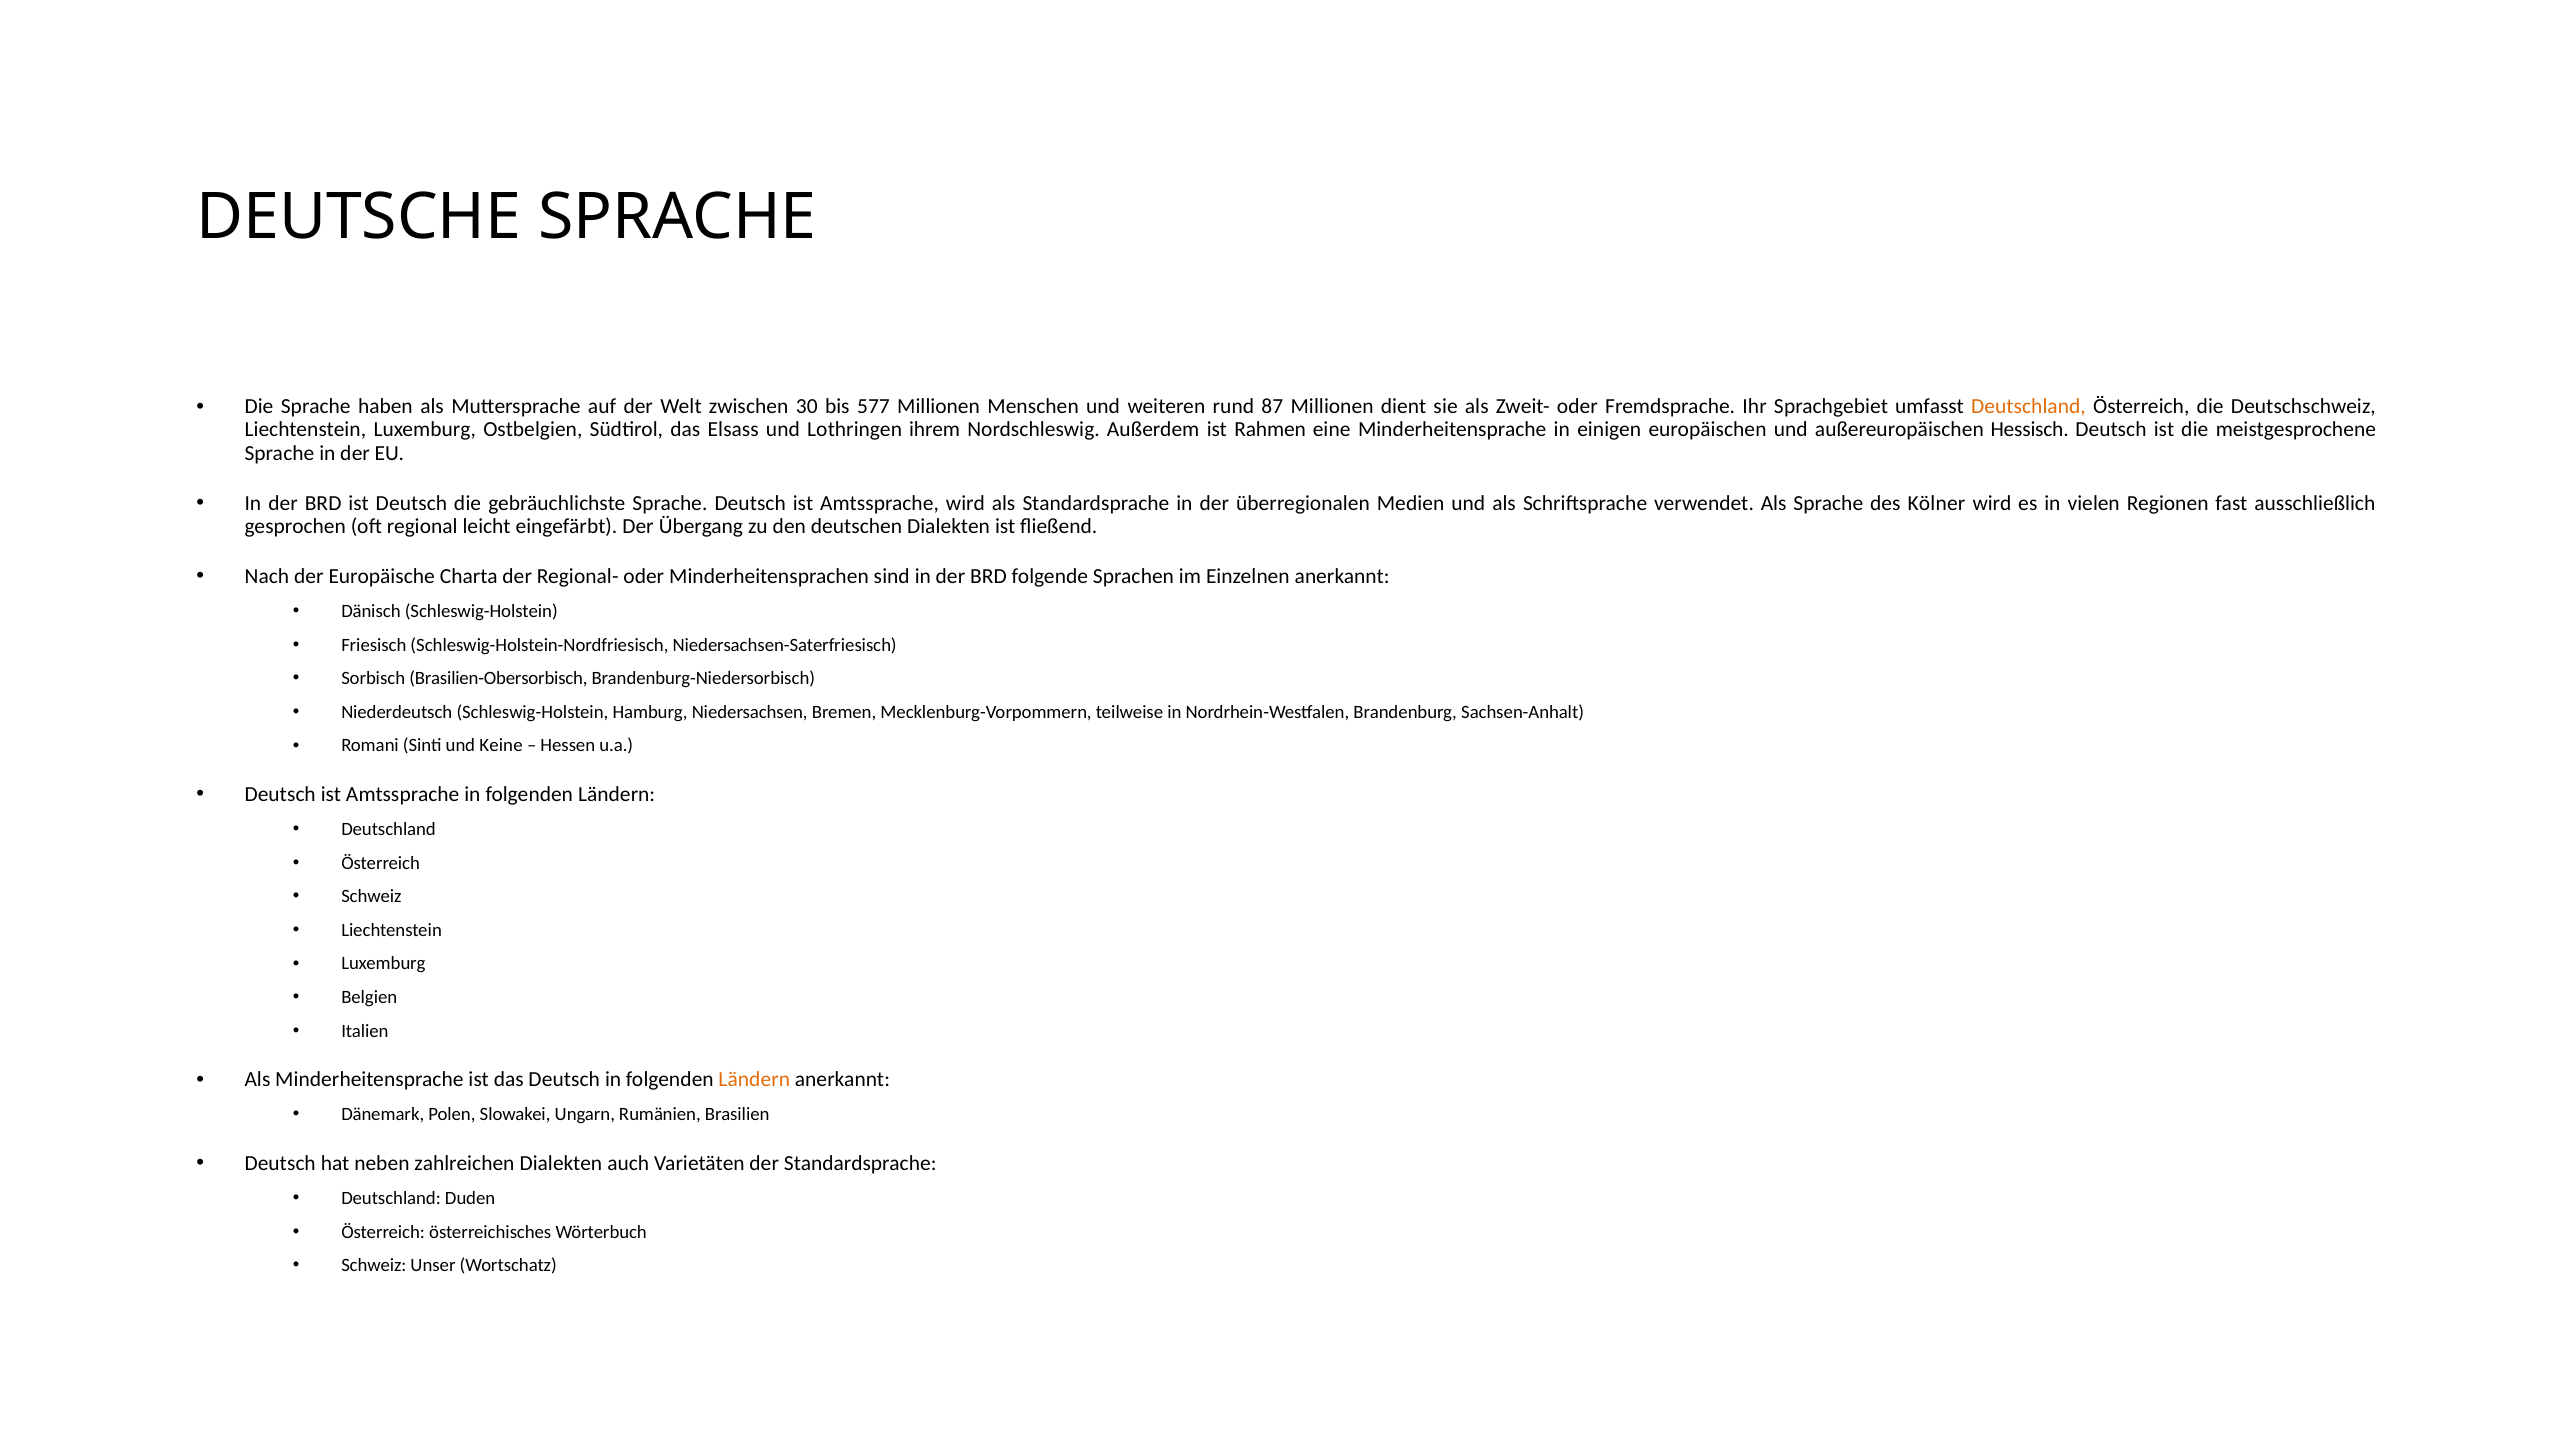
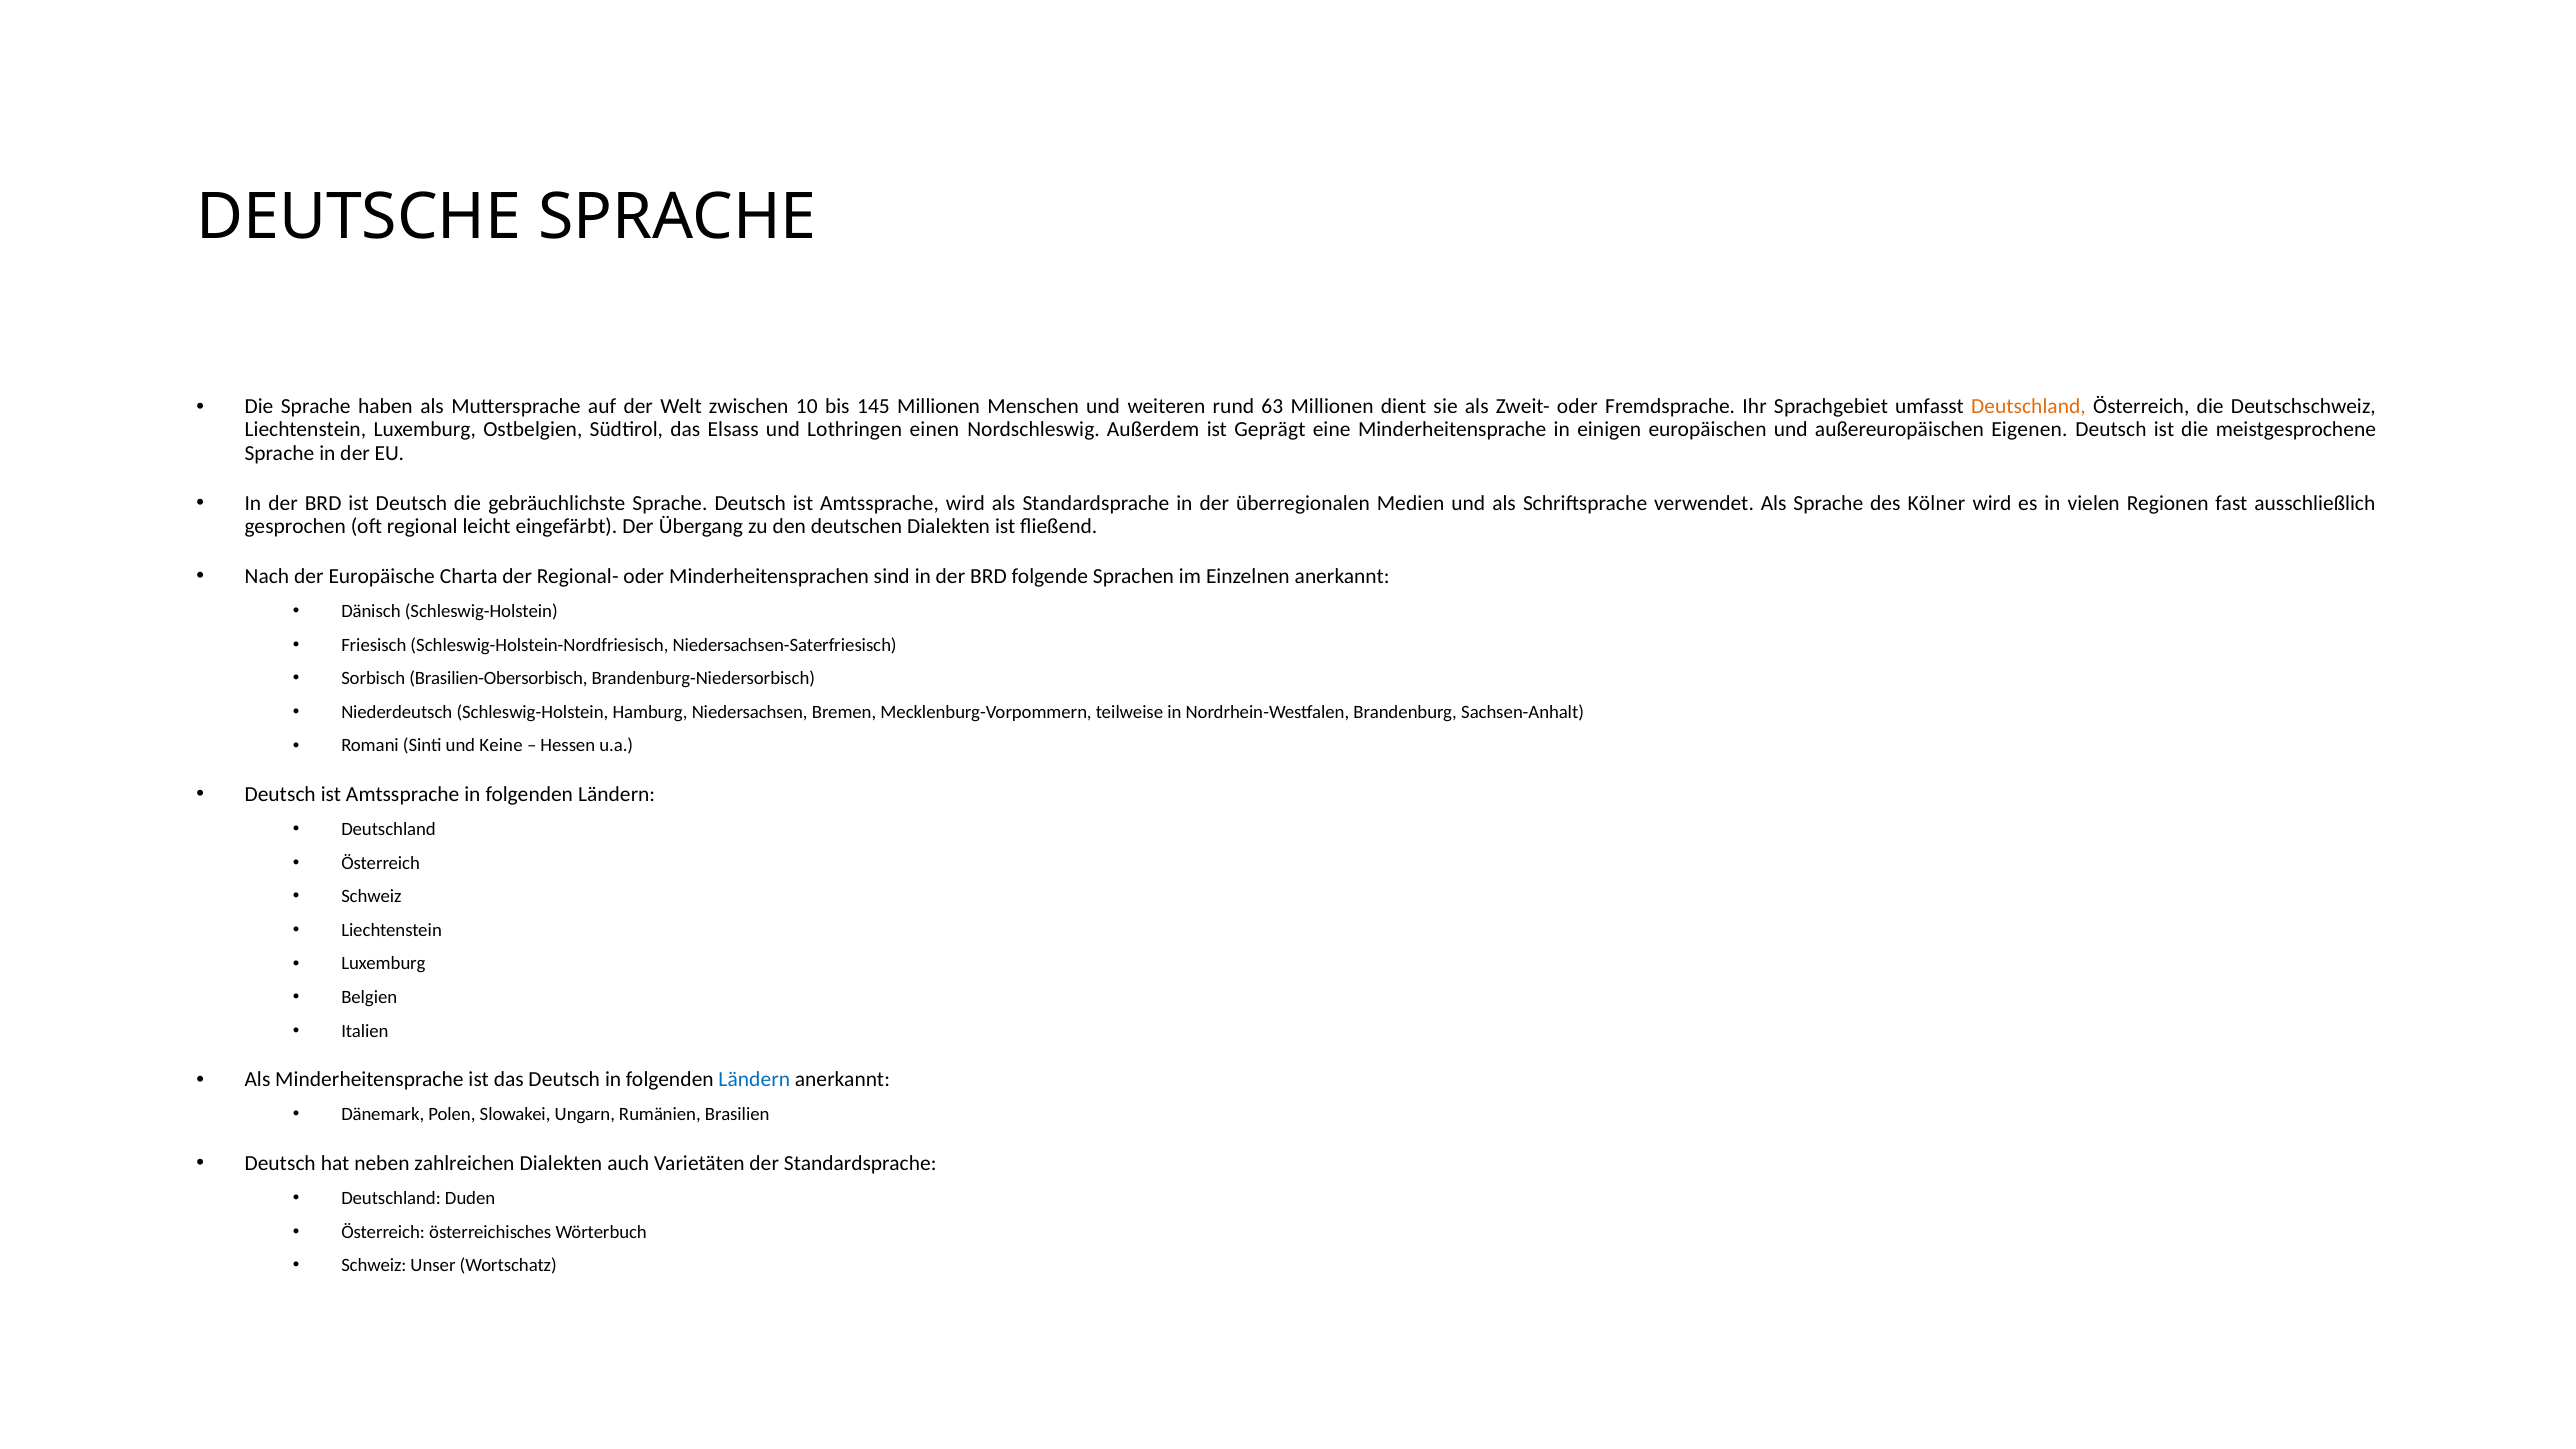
30: 30 -> 10
577: 577 -> 145
87: 87 -> 63
ihrem: ihrem -> einen
Rahmen: Rahmen -> Geprägt
Hessisch: Hessisch -> Eigenen
Ländern at (754, 1079) colour: orange -> blue
